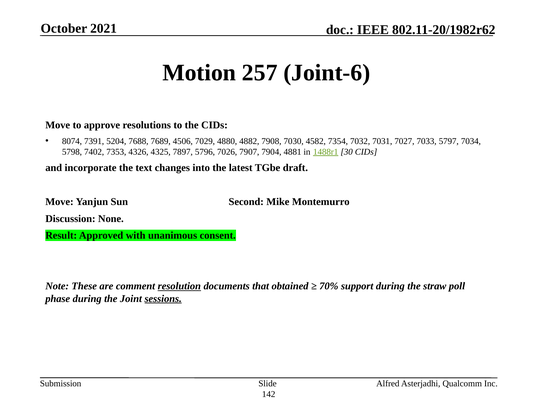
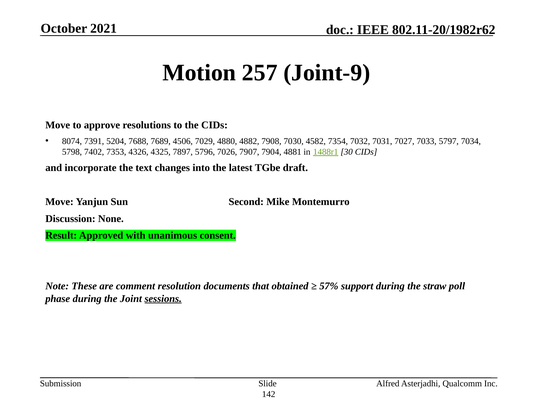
Joint-6: Joint-6 -> Joint-9
resolution underline: present -> none
70%: 70% -> 57%
